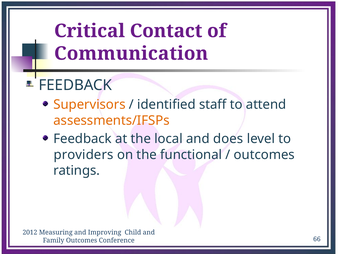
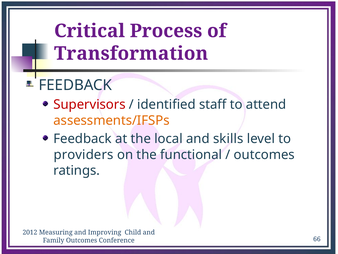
Contact: Contact -> Process
Communication: Communication -> Transformation
Supervisors colour: orange -> red
does: does -> skills
